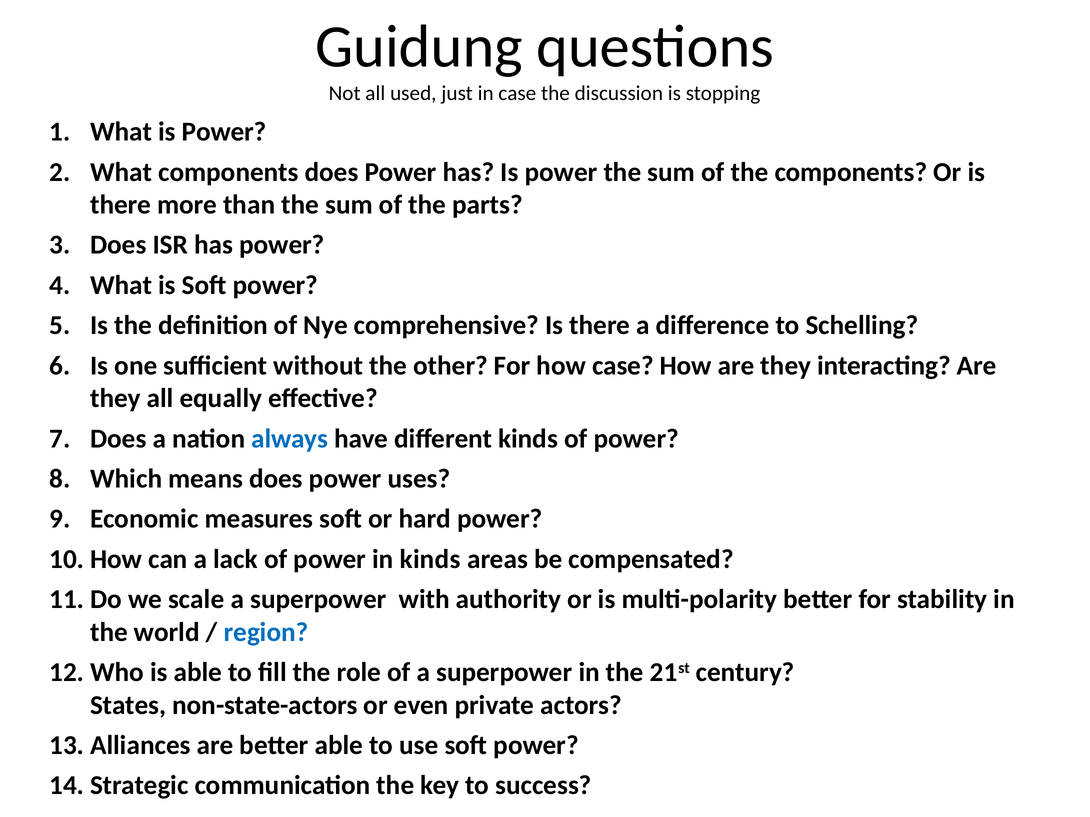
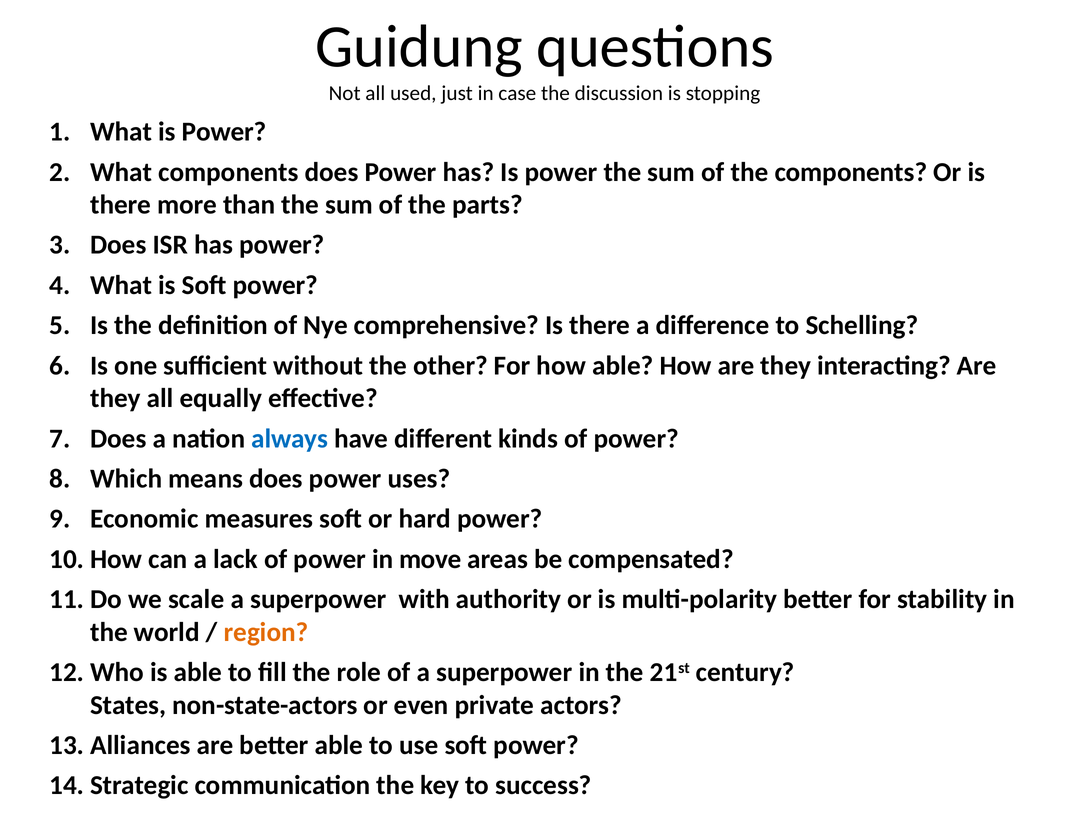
how case: case -> able
in kinds: kinds -> move
region colour: blue -> orange
